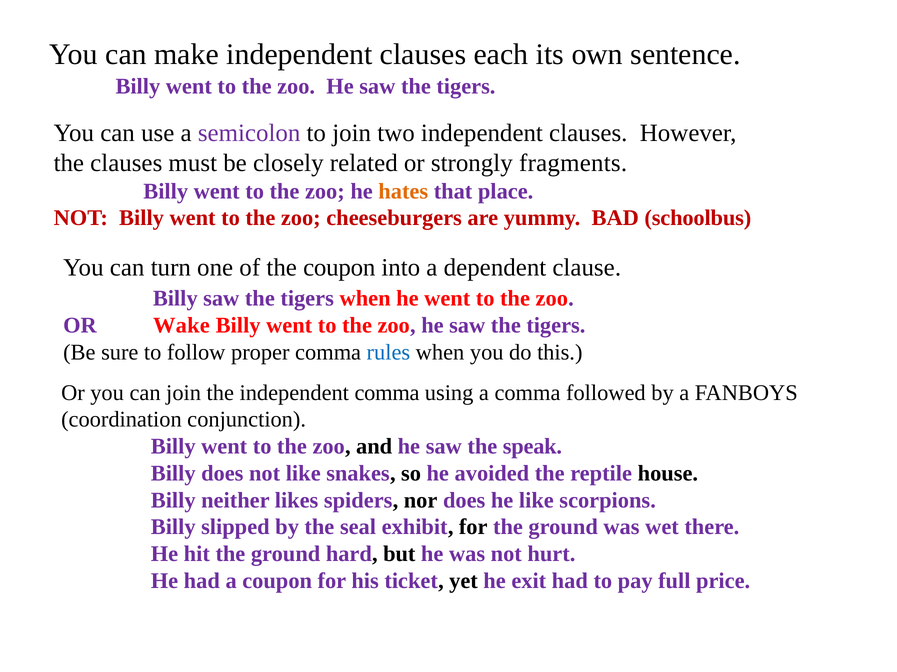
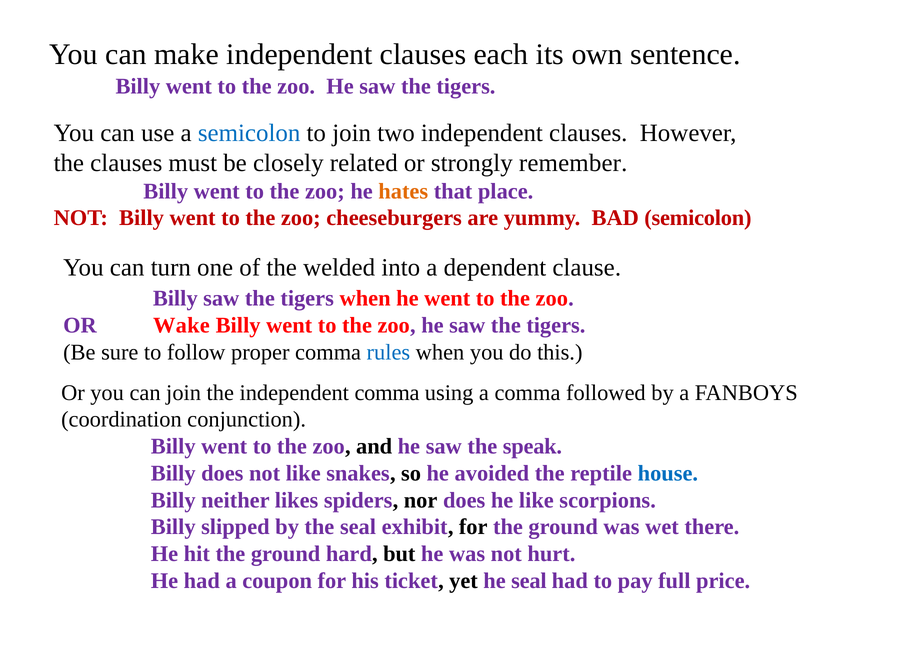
semicolon at (249, 133) colour: purple -> blue
fragments: fragments -> remember
BAD schoolbus: schoolbus -> semicolon
the coupon: coupon -> welded
house colour: black -> blue
he exit: exit -> seal
